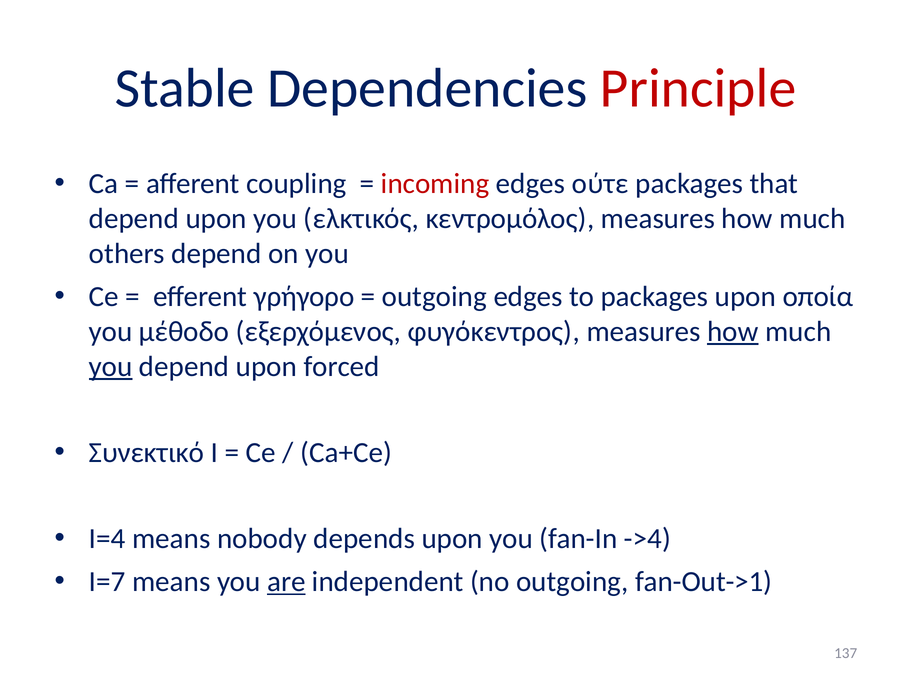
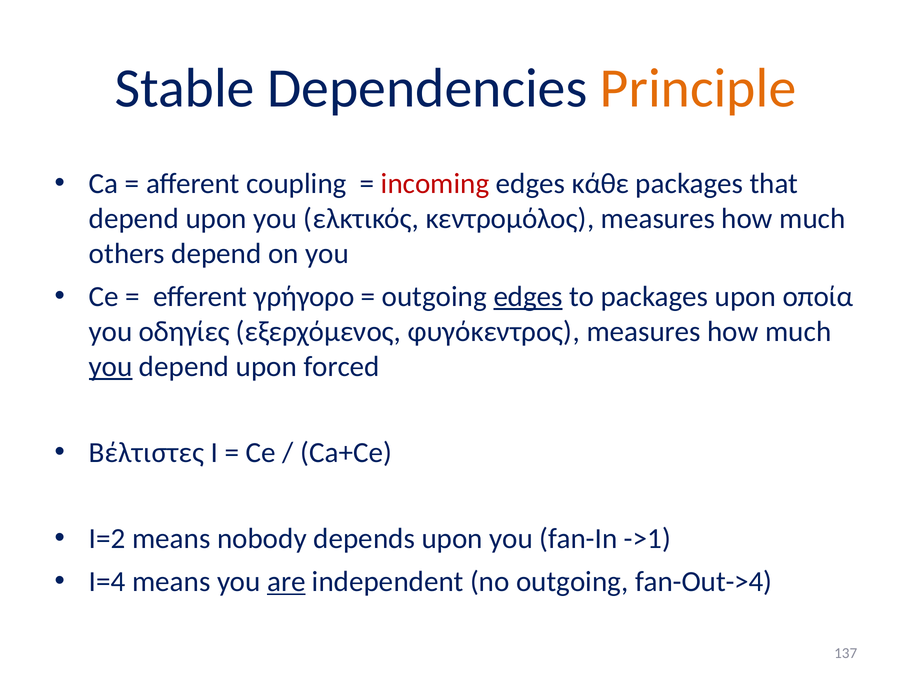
Principle colour: red -> orange
ούτε: ούτε -> κάθε
edges at (528, 297) underline: none -> present
μέθοδο: μέθοδο -> οδηγίες
how at (733, 332) underline: present -> none
Συνεκτικό: Συνεκτικό -> Βέλτιστες
I=4: I=4 -> I=2
->4: ->4 -> ->1
I=7: I=7 -> I=4
fan-Out->1: fan-Out->1 -> fan-Out->4
